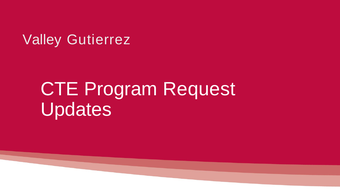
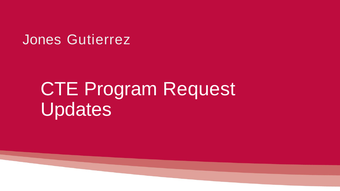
Valley: Valley -> Jones
